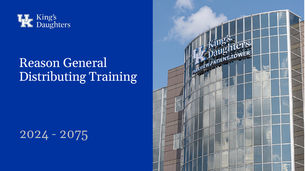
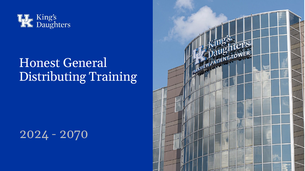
Reason: Reason -> Honest
2075: 2075 -> 2070
